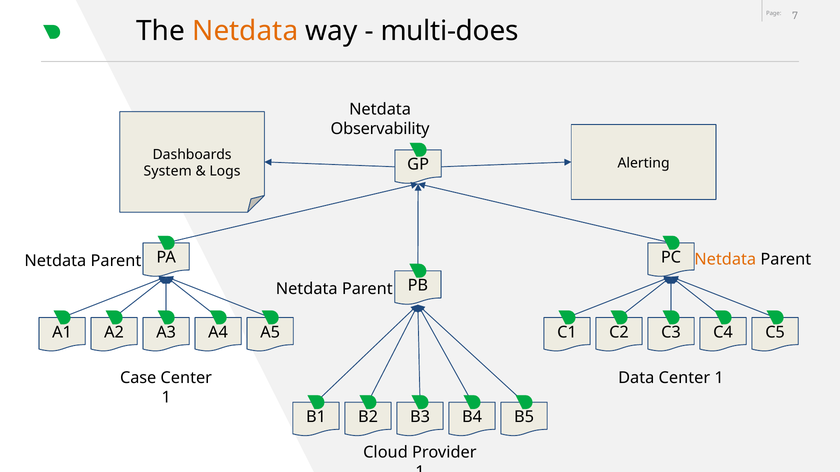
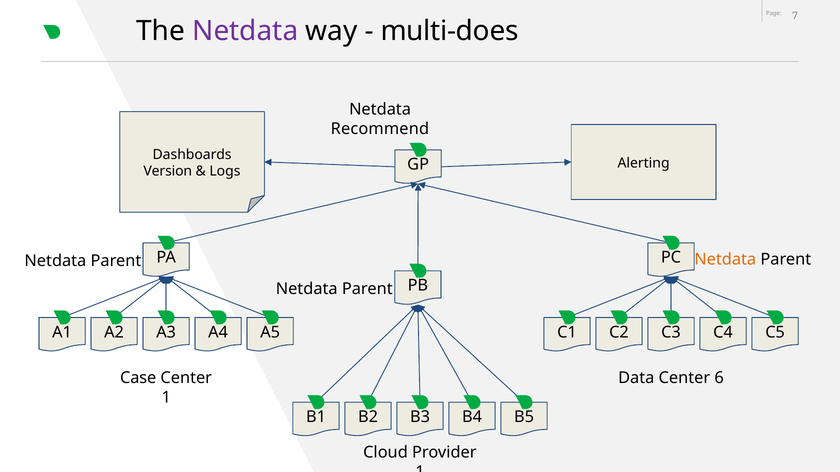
Netdata at (245, 31) colour: orange -> purple
Observability: Observability -> Recommend
System: System -> Version
Data Center 1: 1 -> 6
